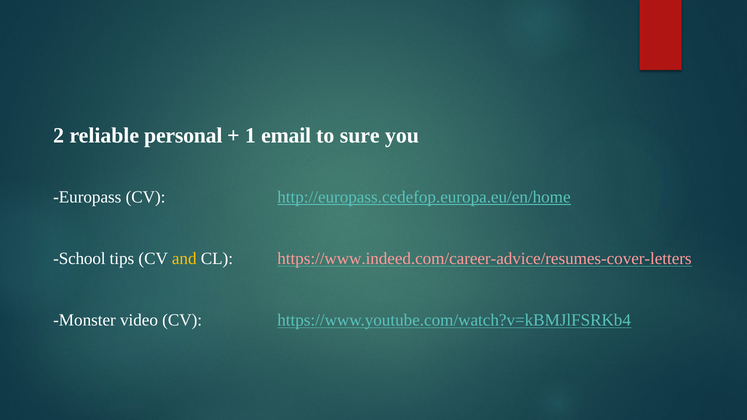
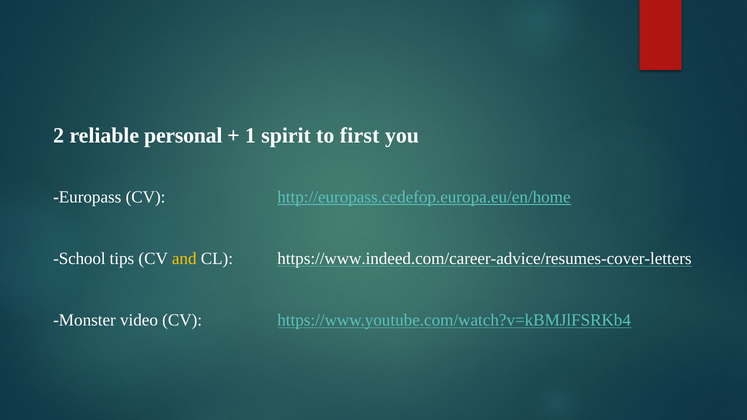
email: email -> spirit
sure: sure -> first
https://www.indeed.com/career-advice/resumes-cover-letters colour: pink -> white
